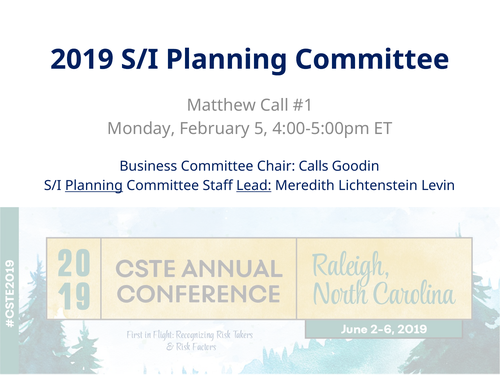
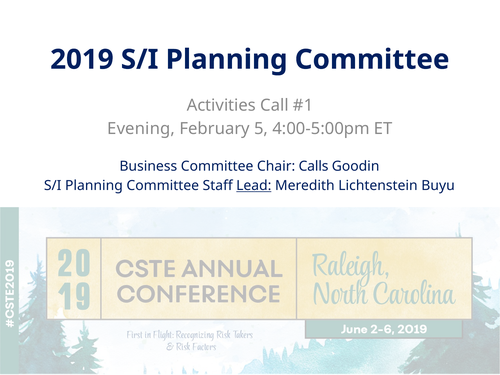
Matthew: Matthew -> Activities
Monday: Monday -> Evening
Planning at (94, 186) underline: present -> none
Levin: Levin -> Buyu
